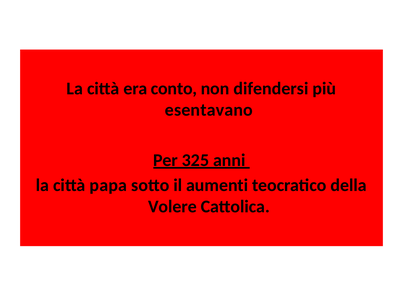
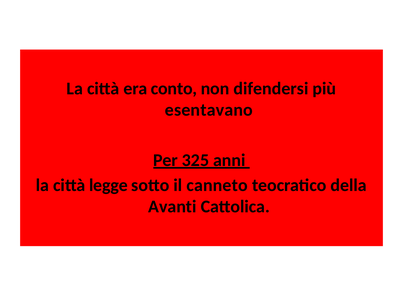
papa: papa -> legge
aumenti: aumenti -> canneto
Volere: Volere -> Avanti
